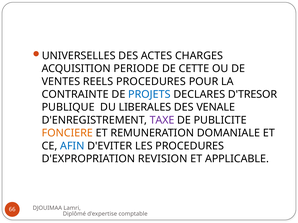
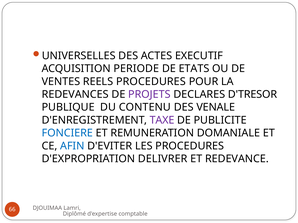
CHARGES: CHARGES -> EXECUTIF
CETTE: CETTE -> ETATS
CONTRAINTE: CONTRAINTE -> REDEVANCES
PROJETS colour: blue -> purple
LIBERALES: LIBERALES -> CONTENU
FONCIERE colour: orange -> blue
REVISION: REVISION -> DELIVRER
APPLICABLE: APPLICABLE -> REDEVANCE
